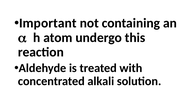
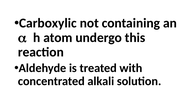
Important: Important -> Carboxylic
